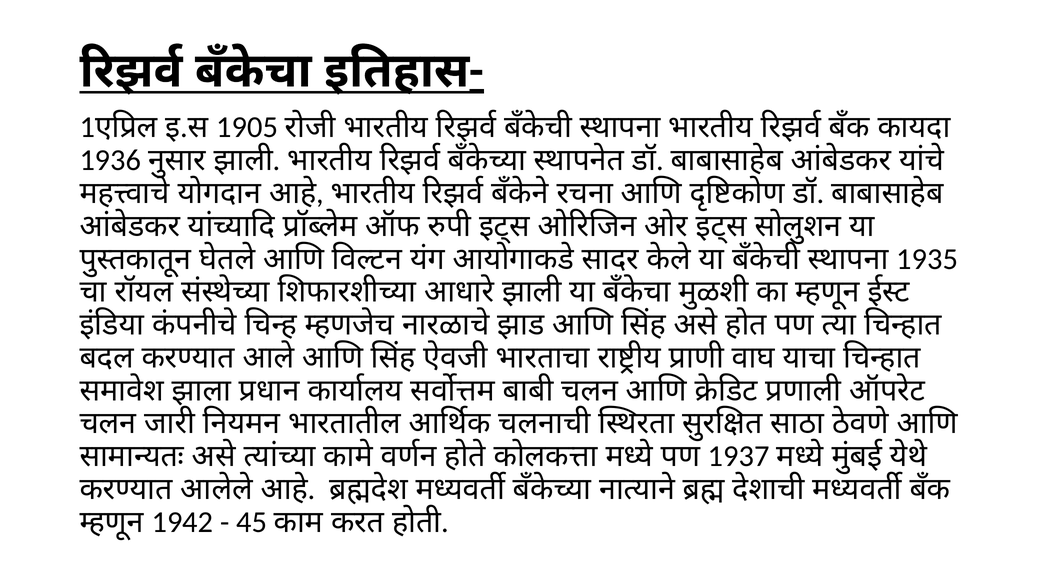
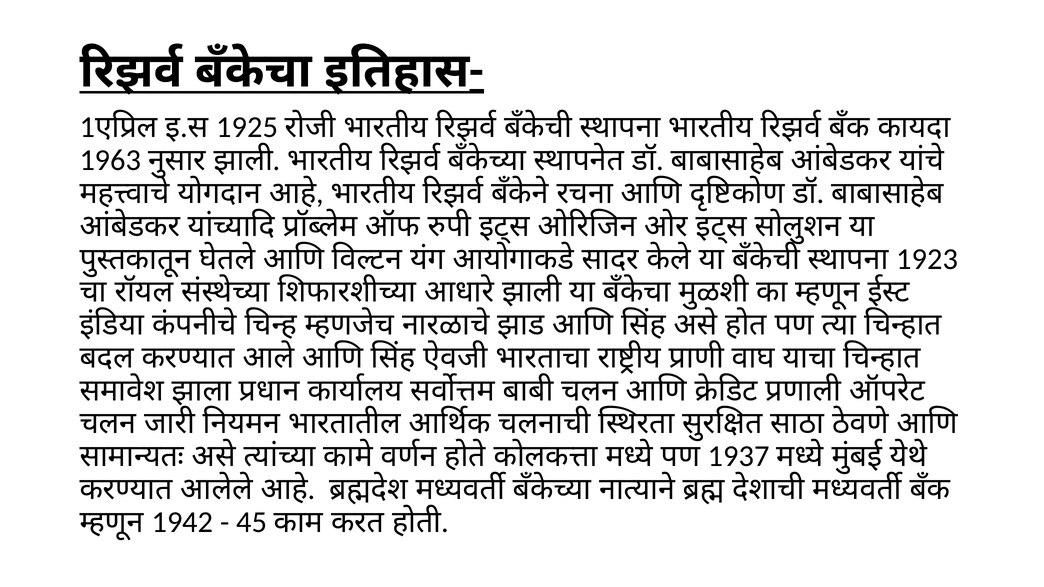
1905: 1905 -> 1925
1936: 1936 -> 1963
1935: 1935 -> 1923
